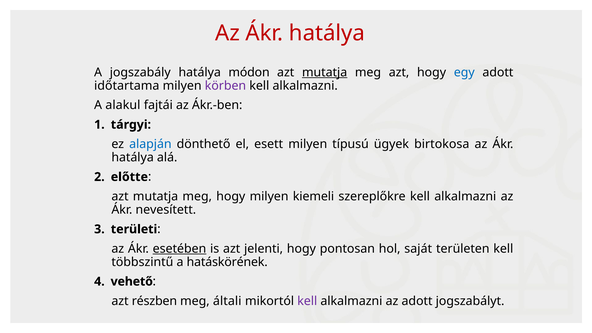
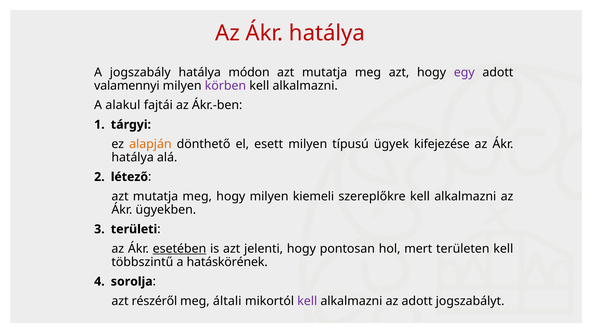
mutatja at (325, 72) underline: present -> none
egy colour: blue -> purple
időtartama: időtartama -> valamennyi
alapján colour: blue -> orange
birtokosa: birtokosa -> kifejezése
előtte: előtte -> létező
nevesített: nevesített -> ügyekben
saját: saját -> mert
vehető: vehető -> sorolja
részben: részben -> részéről
